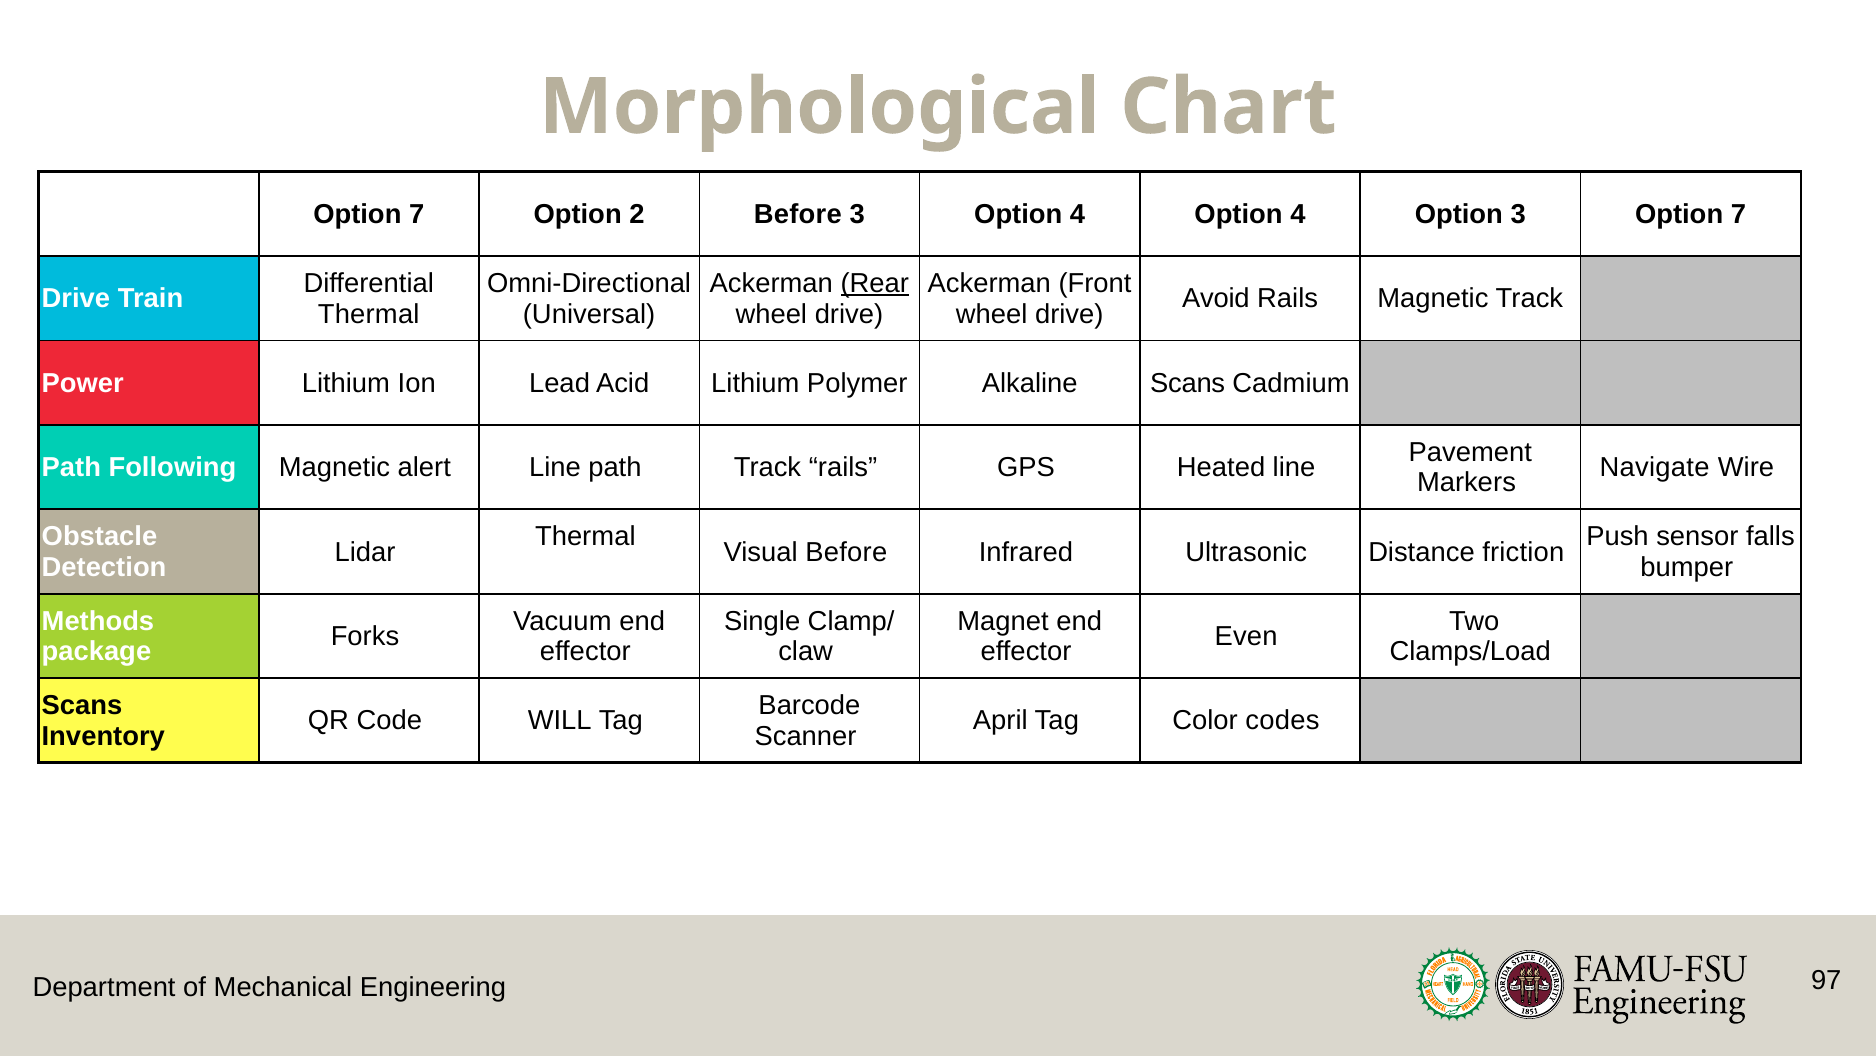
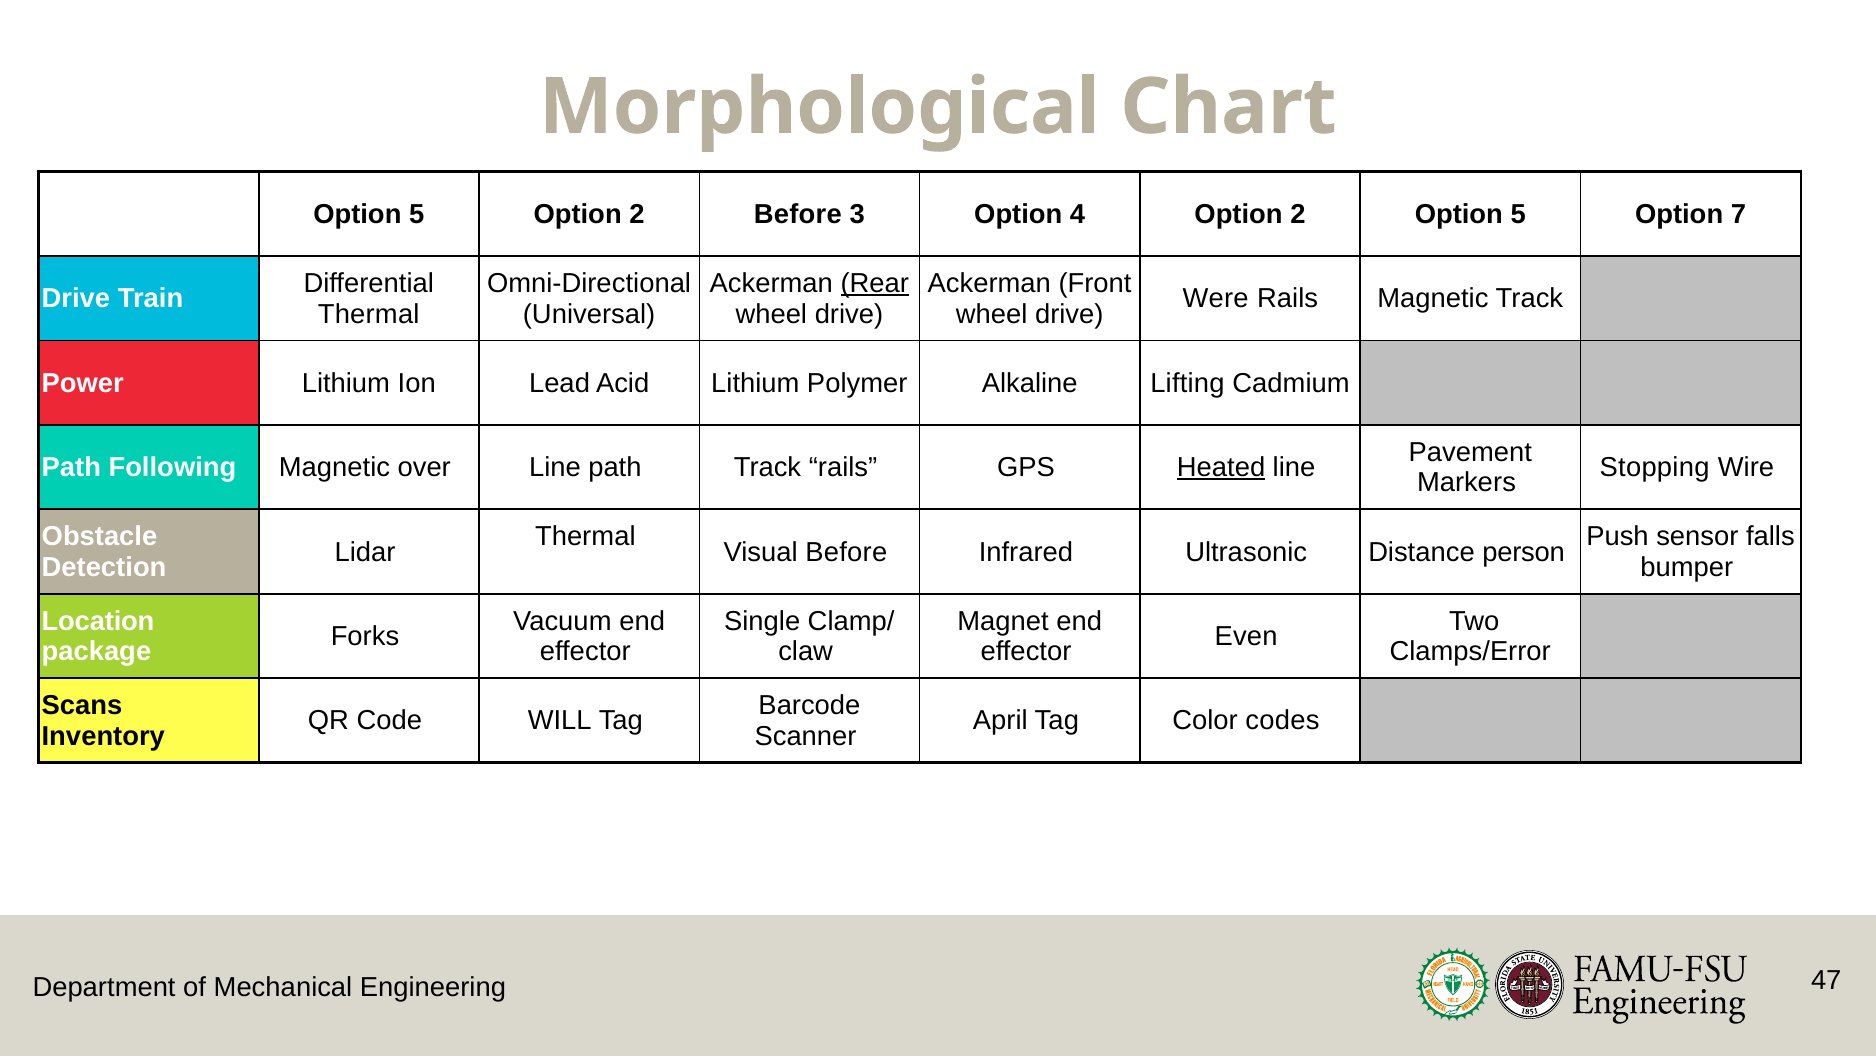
7 at (417, 214): 7 -> 5
4 Option 4: 4 -> 2
3 at (1518, 214): 3 -> 5
Avoid: Avoid -> Were
Alkaline Scans: Scans -> Lifting
alert: alert -> over
Heated underline: none -> present
Navigate: Navigate -> Stopping
friction: friction -> person
Methods: Methods -> Location
Clamps/Load: Clamps/Load -> Clamps/Error
97: 97 -> 47
